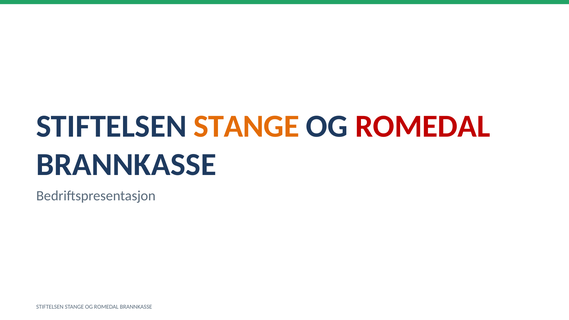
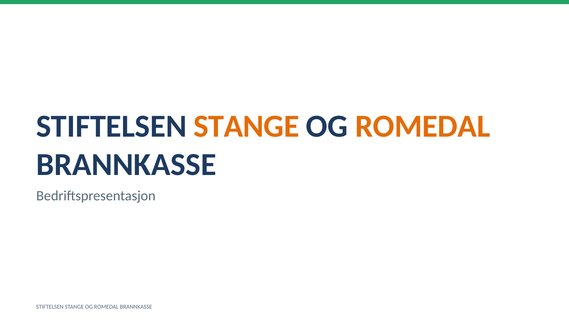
ROMEDAL at (423, 126) colour: red -> orange
